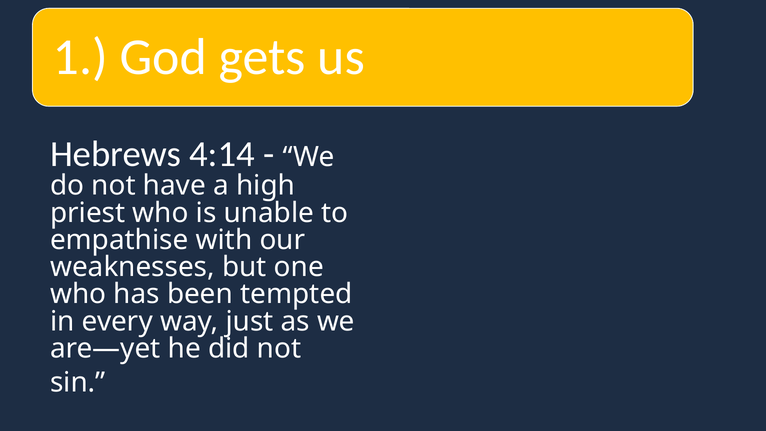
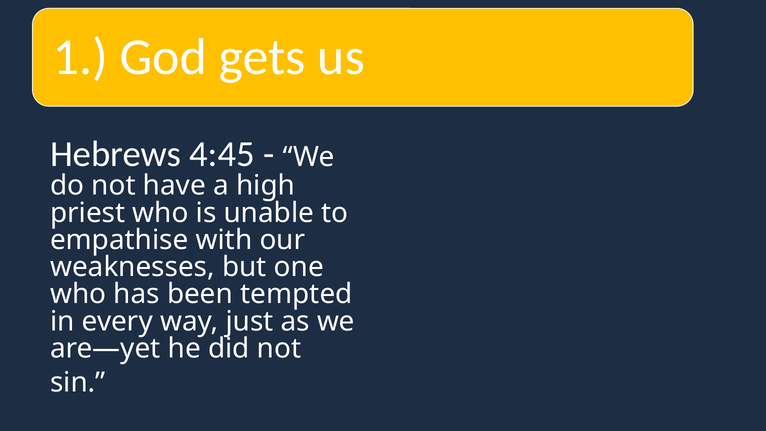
4:14: 4:14 -> 4:45
